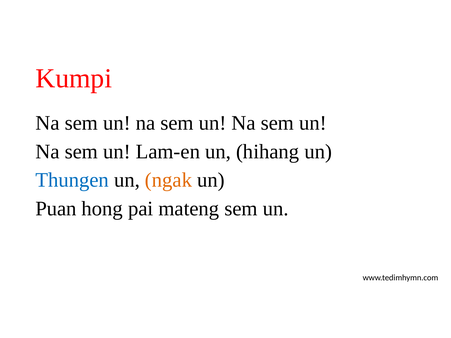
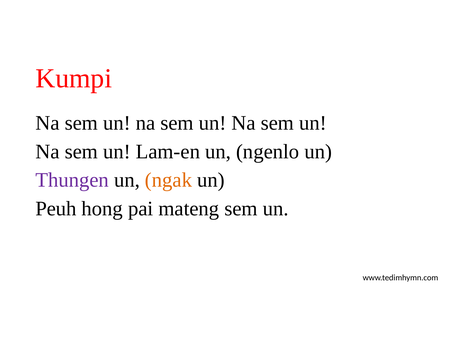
hihang: hihang -> ngenlo
Thungen colour: blue -> purple
Puan: Puan -> Peuh
